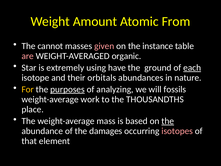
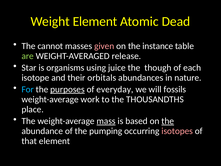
Weight Amount: Amount -> Element
From: From -> Dead
are colour: pink -> light green
organic: organic -> release
extremely: extremely -> organisms
have: have -> juice
ground: ground -> though
each underline: present -> none
For colour: yellow -> light blue
analyzing: analyzing -> everyday
mass underline: none -> present
damages: damages -> pumping
